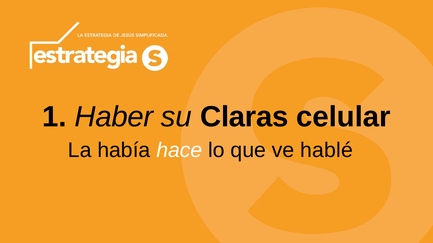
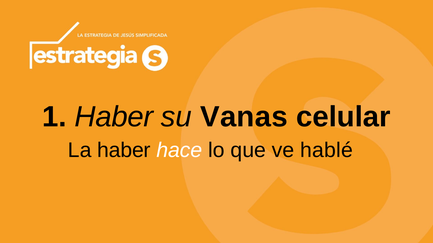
Claras: Claras -> Vanas
La había: había -> haber
